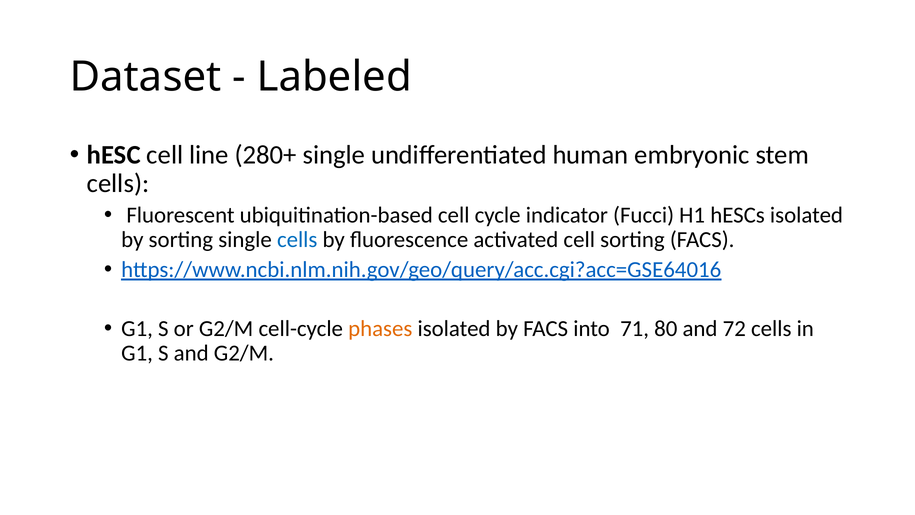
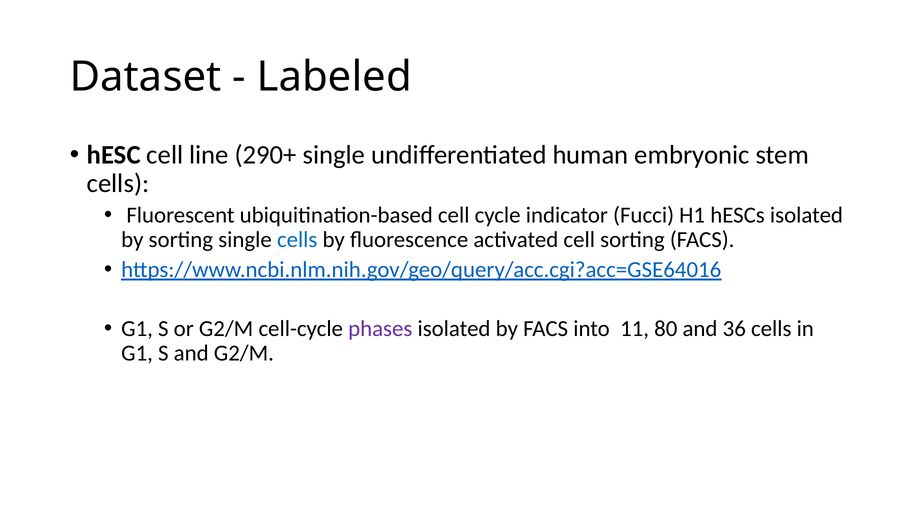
280+: 280+ -> 290+
phases colour: orange -> purple
71: 71 -> 11
72: 72 -> 36
